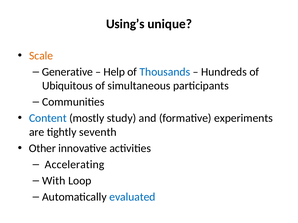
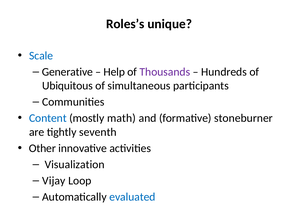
Using’s: Using’s -> Roles’s
Scale colour: orange -> blue
Thousands colour: blue -> purple
study: study -> math
experiments: experiments -> stoneburner
Accelerating: Accelerating -> Visualization
With: With -> Vijay
